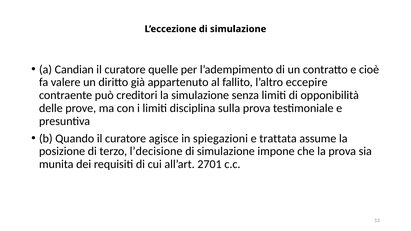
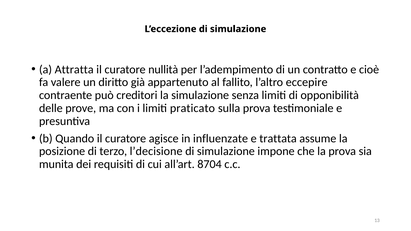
Candian: Candian -> Attratta
quelle: quelle -> nullità
disciplina: disciplina -> praticato
spiegazioni: spiegazioni -> influenzate
2701: 2701 -> 8704
